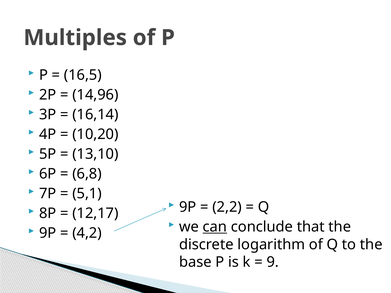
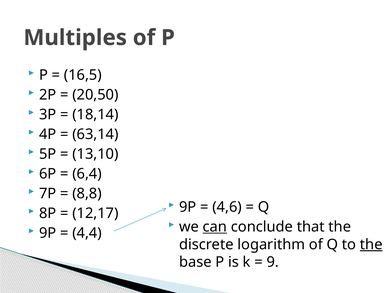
14,96: 14,96 -> 20,50
16,14: 16,14 -> 18,14
10,20: 10,20 -> 63,14
6,8: 6,8 -> 6,4
5,1: 5,1 -> 8,8
2,2: 2,2 -> 4,6
4,2: 4,2 -> 4,4
the at (371, 245) underline: none -> present
